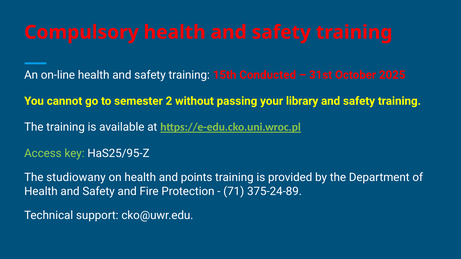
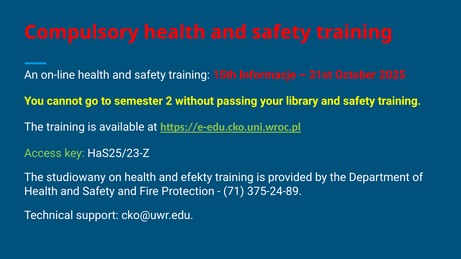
Conducted: Conducted -> Informacje
HaS25/95-Z: HaS25/95-Z -> HaS25/23-Z
points: points -> efekty
